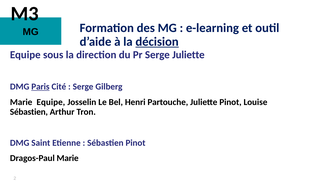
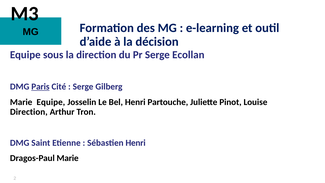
décision underline: present -> none
Serge Juliette: Juliette -> Ecollan
Sébastien at (29, 112): Sébastien -> Direction
Sébastien Pinot: Pinot -> Henri
